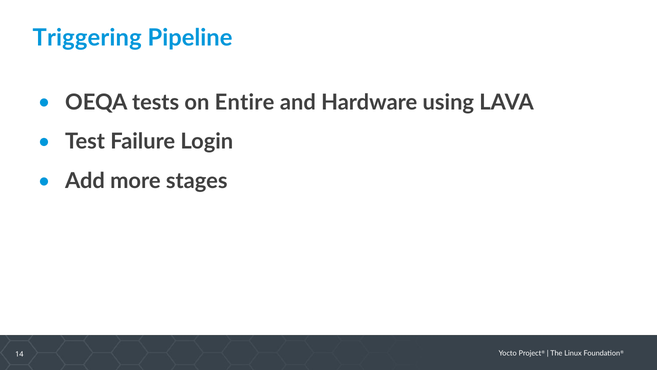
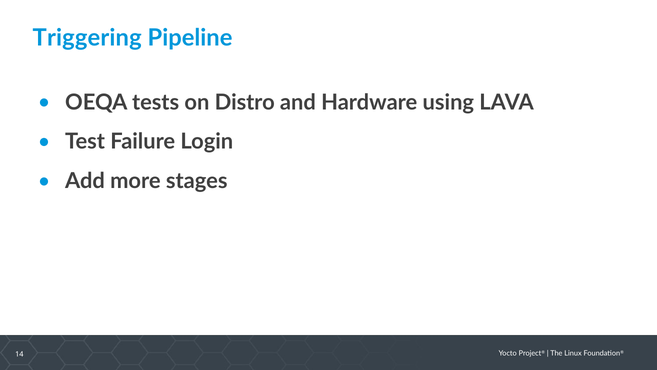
Entire: Entire -> Distro
